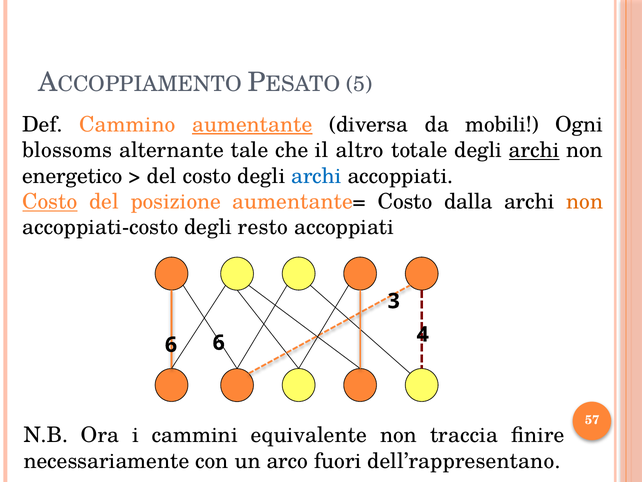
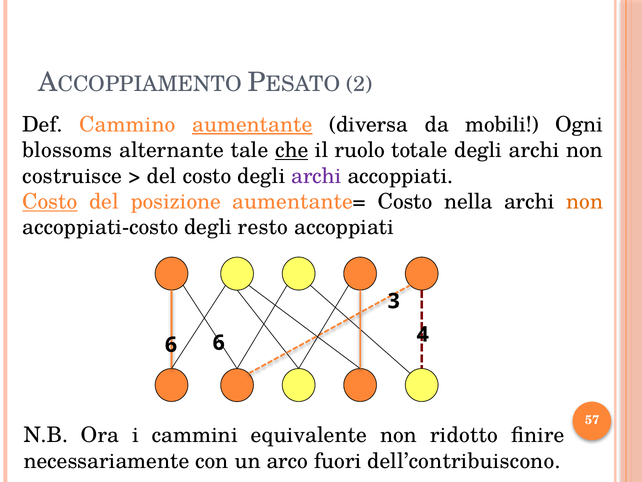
5: 5 -> 2
che underline: none -> present
altro: altro -> ruolo
archi at (534, 150) underline: present -> none
energetico: energetico -> costruisce
archi at (316, 176) colour: blue -> purple
dalla: dalla -> nella
traccia: traccia -> ridotto
dell’rappresentano: dell’rappresentano -> dell’contribuiscono
